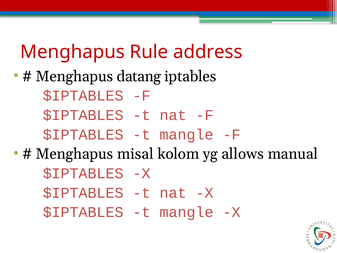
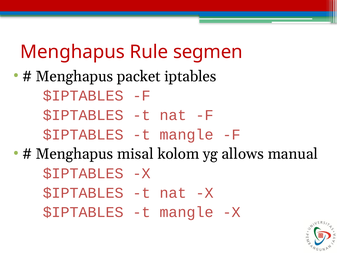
address: address -> segmen
datang: datang -> packet
